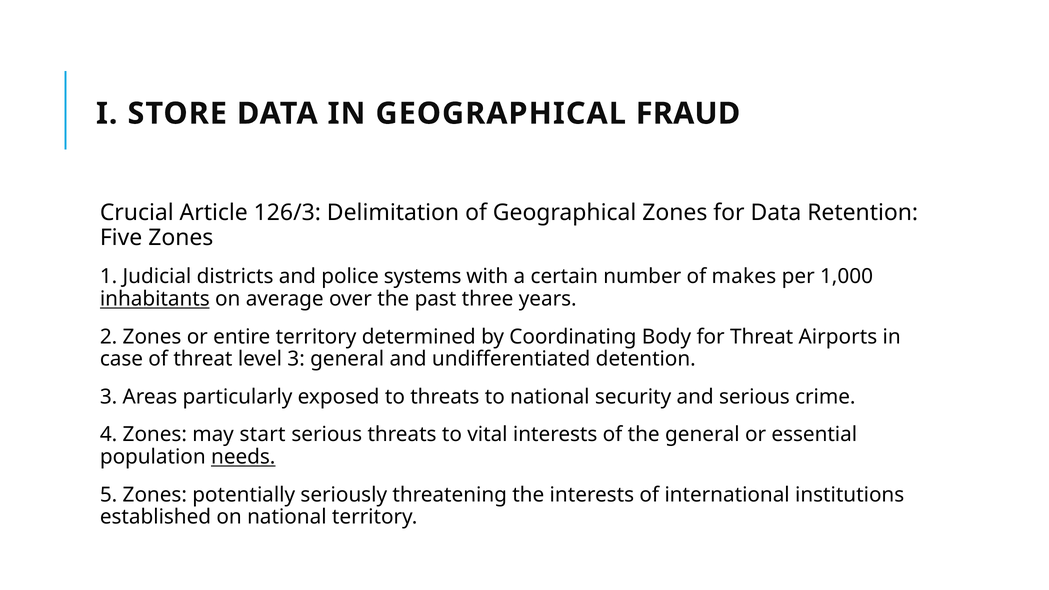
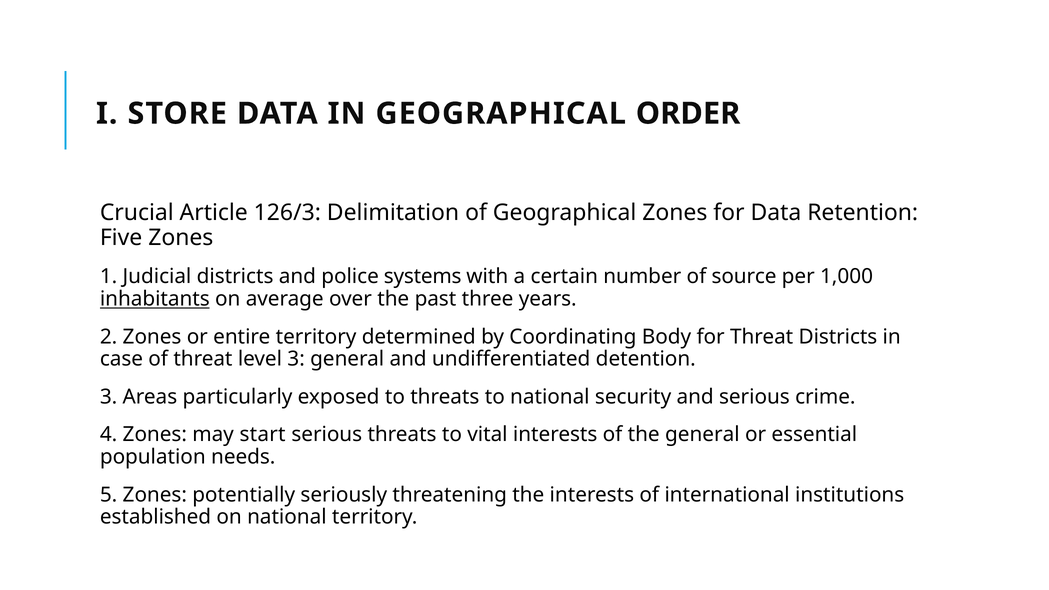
FRAUD: FRAUD -> ORDER
makes: makes -> source
Threat Airports: Airports -> Districts
needs underline: present -> none
